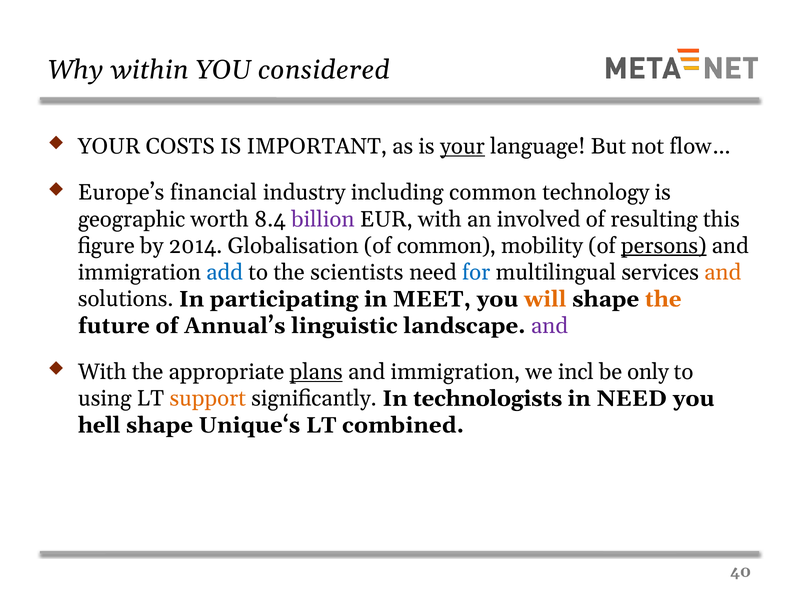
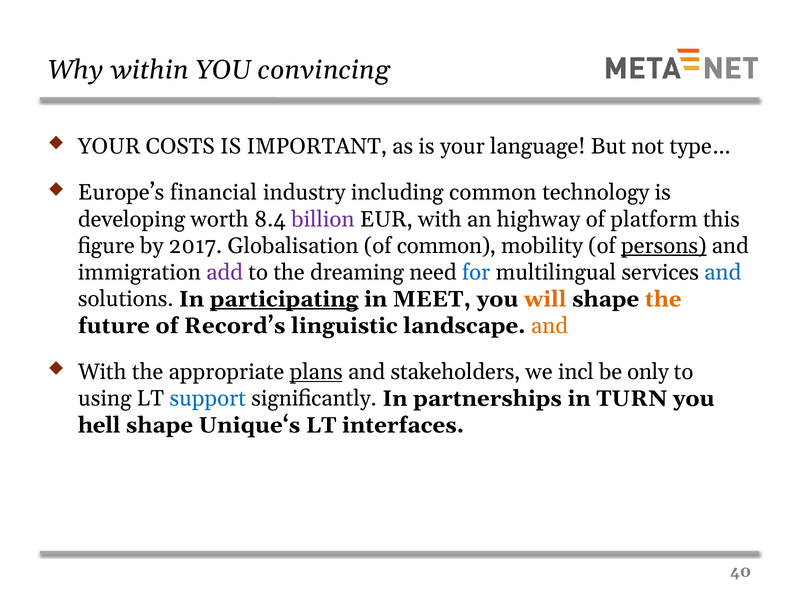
considered: considered -> convincing
your at (462, 146) underline: present -> none
flow…: flow… -> type…
geographic: geographic -> developing
involved: involved -> highway
resulting: resulting -> platform
2014: 2014 -> 2017
add colour: blue -> purple
scientists: scientists -> dreaming
and at (723, 273) colour: orange -> blue
participating underline: none -> present
Annual’s: Annual’s -> Record’s
and at (550, 326) colour: purple -> orange
immigration at (455, 372): immigration -> stakeholders
support colour: orange -> blue
technologists: technologists -> partnerships
in NEED: NEED -> TURN
combined: combined -> interfaces
